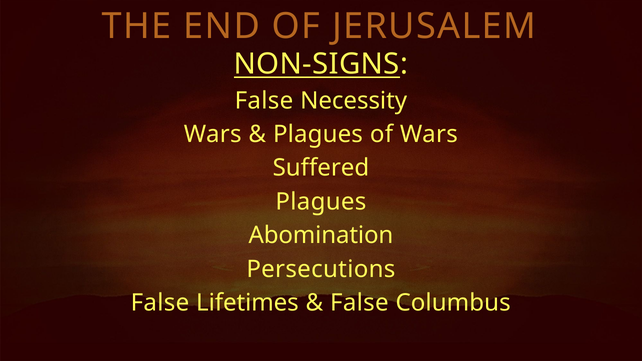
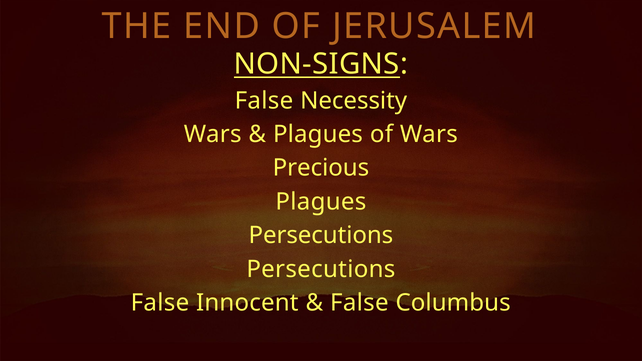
Suffered: Suffered -> Precious
Abomination at (321, 235): Abomination -> Persecutions
Lifetimes: Lifetimes -> Innocent
